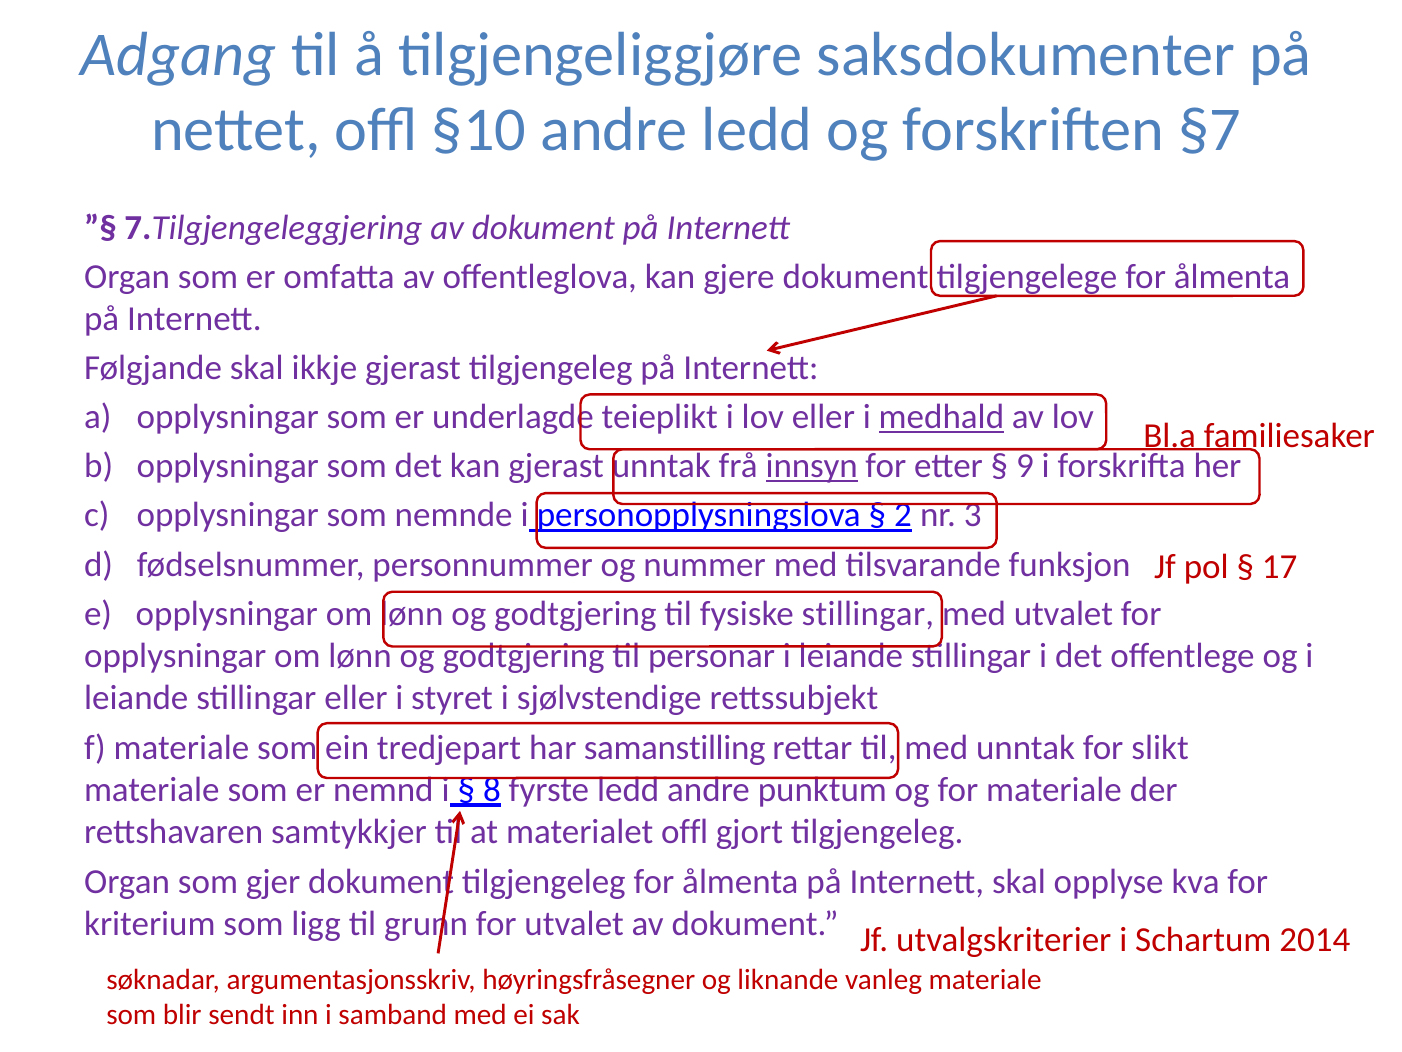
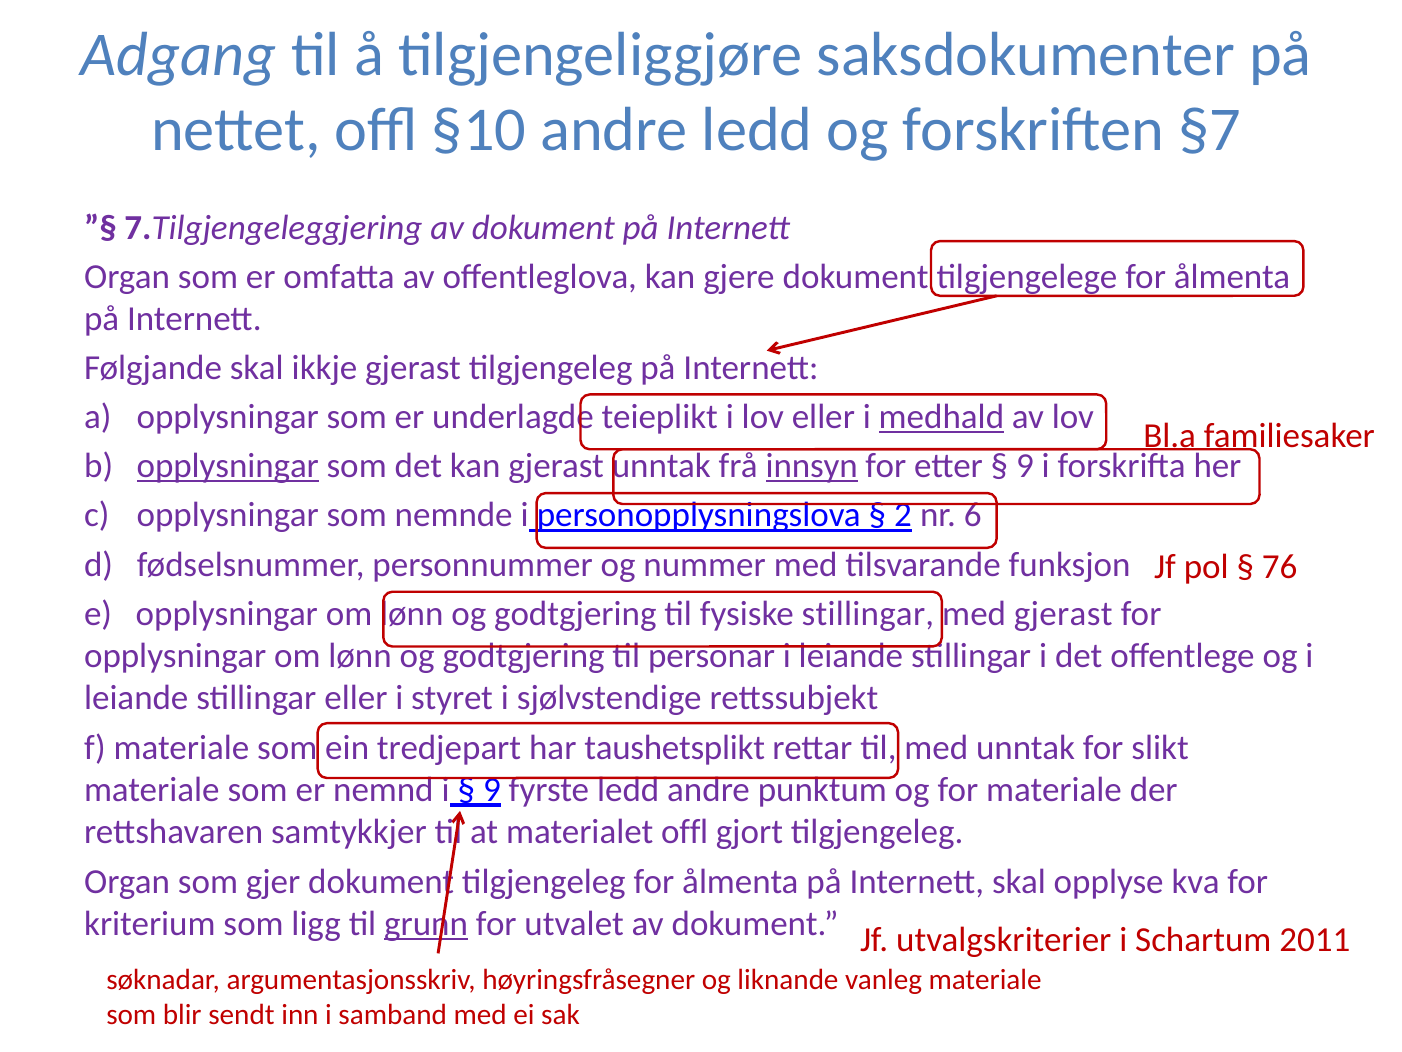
opplysningar at (228, 466) underline: none -> present
3: 3 -> 6
17: 17 -> 76
med utvalet: utvalet -> gjerast
samanstilling: samanstilling -> taushetsplikt
8 at (492, 789): 8 -> 9
grunn underline: none -> present
2014: 2014 -> 2011
